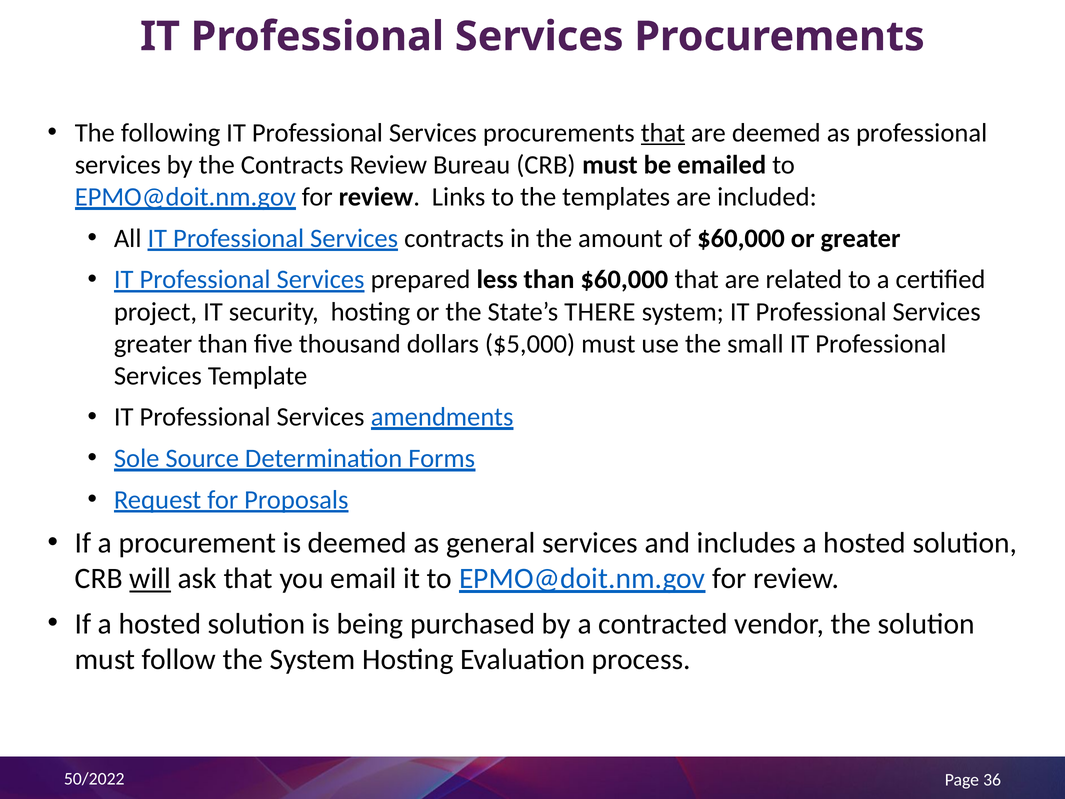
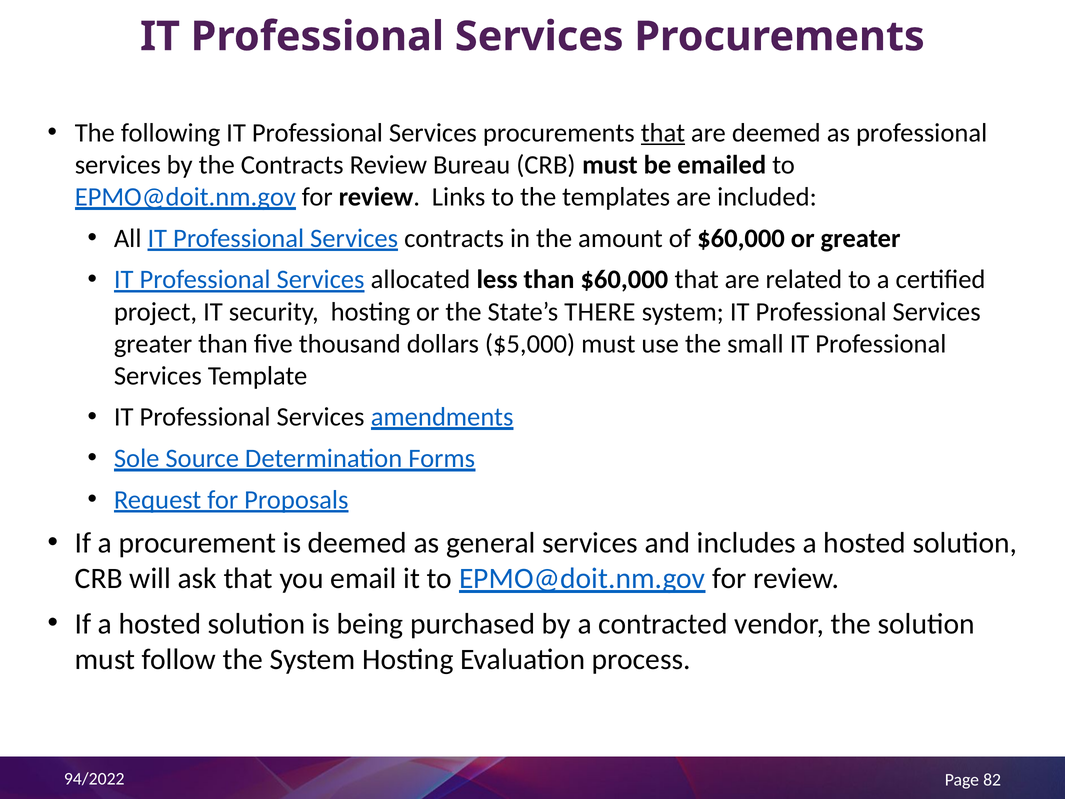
prepared: prepared -> allocated
will underline: present -> none
50/2022: 50/2022 -> 94/2022
36: 36 -> 82
